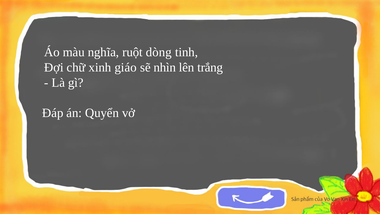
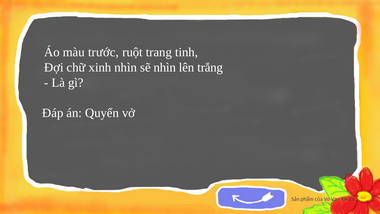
nghĩa: nghĩa -> trước
dòng: dòng -> trang
xinh giáo: giáo -> nhìn
